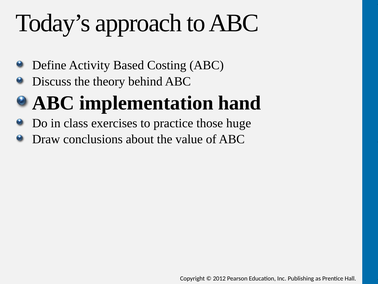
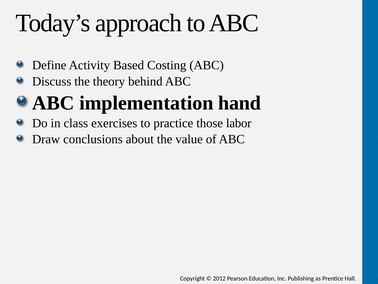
huge: huge -> labor
